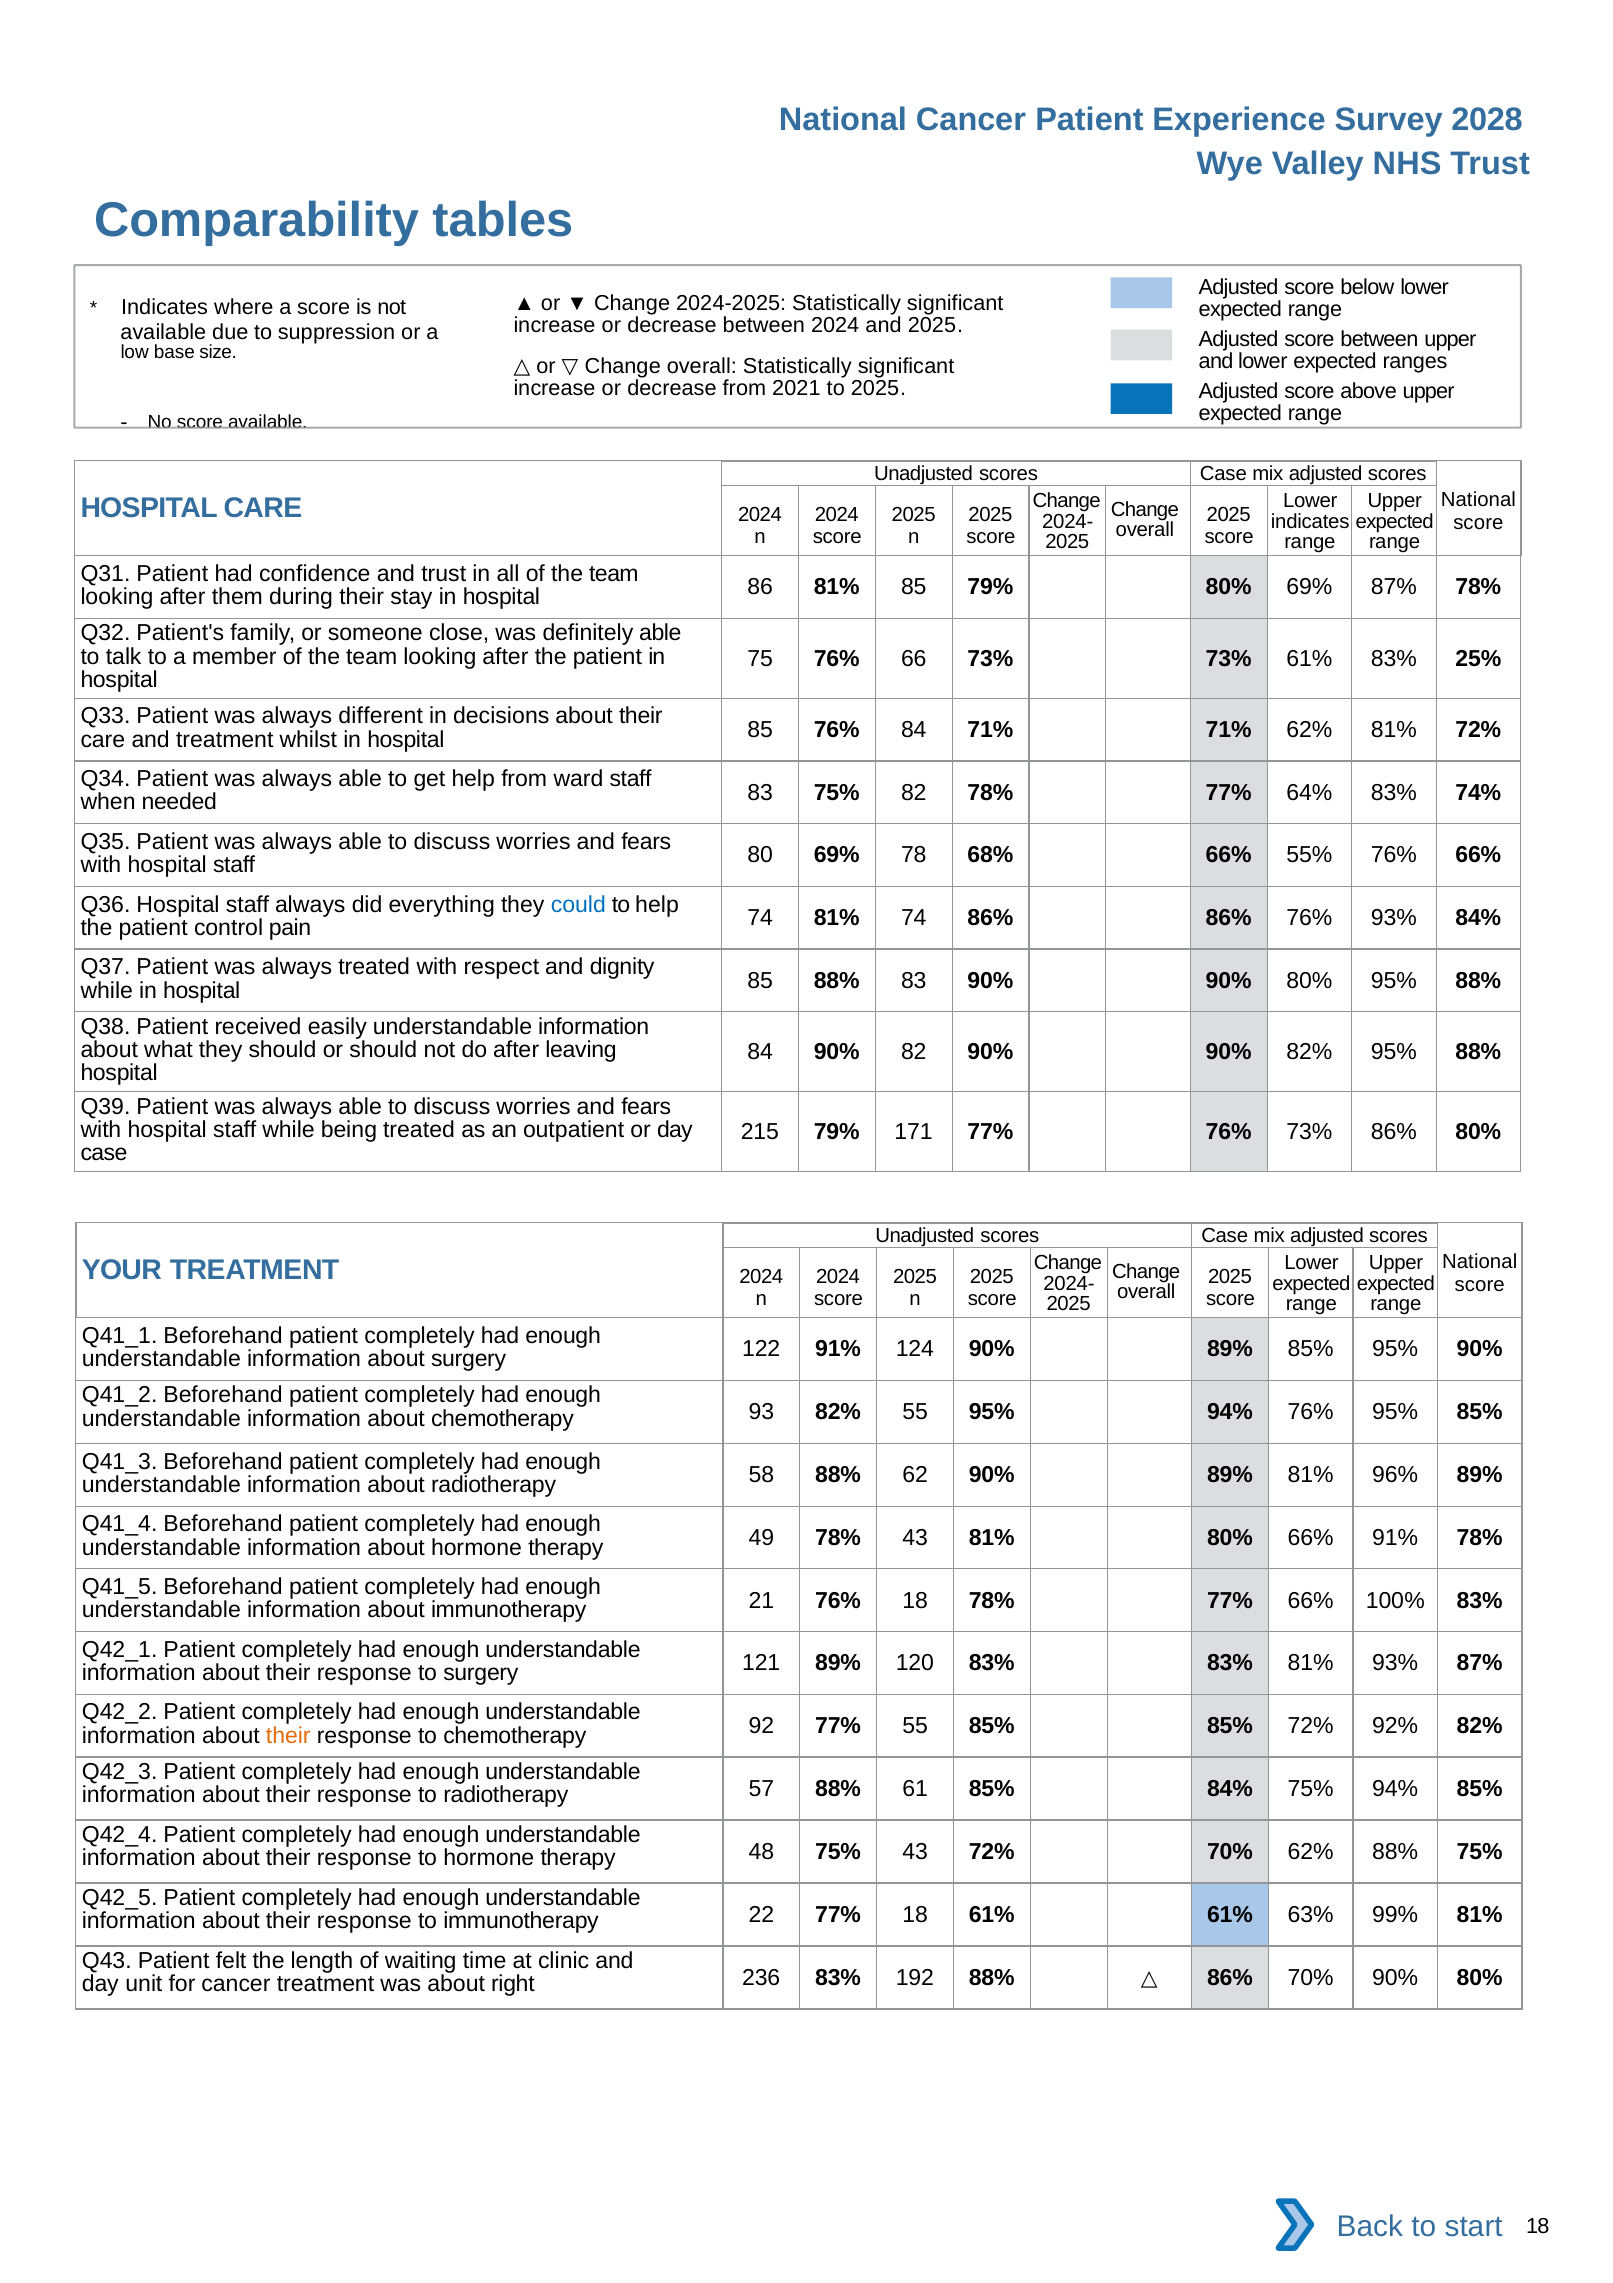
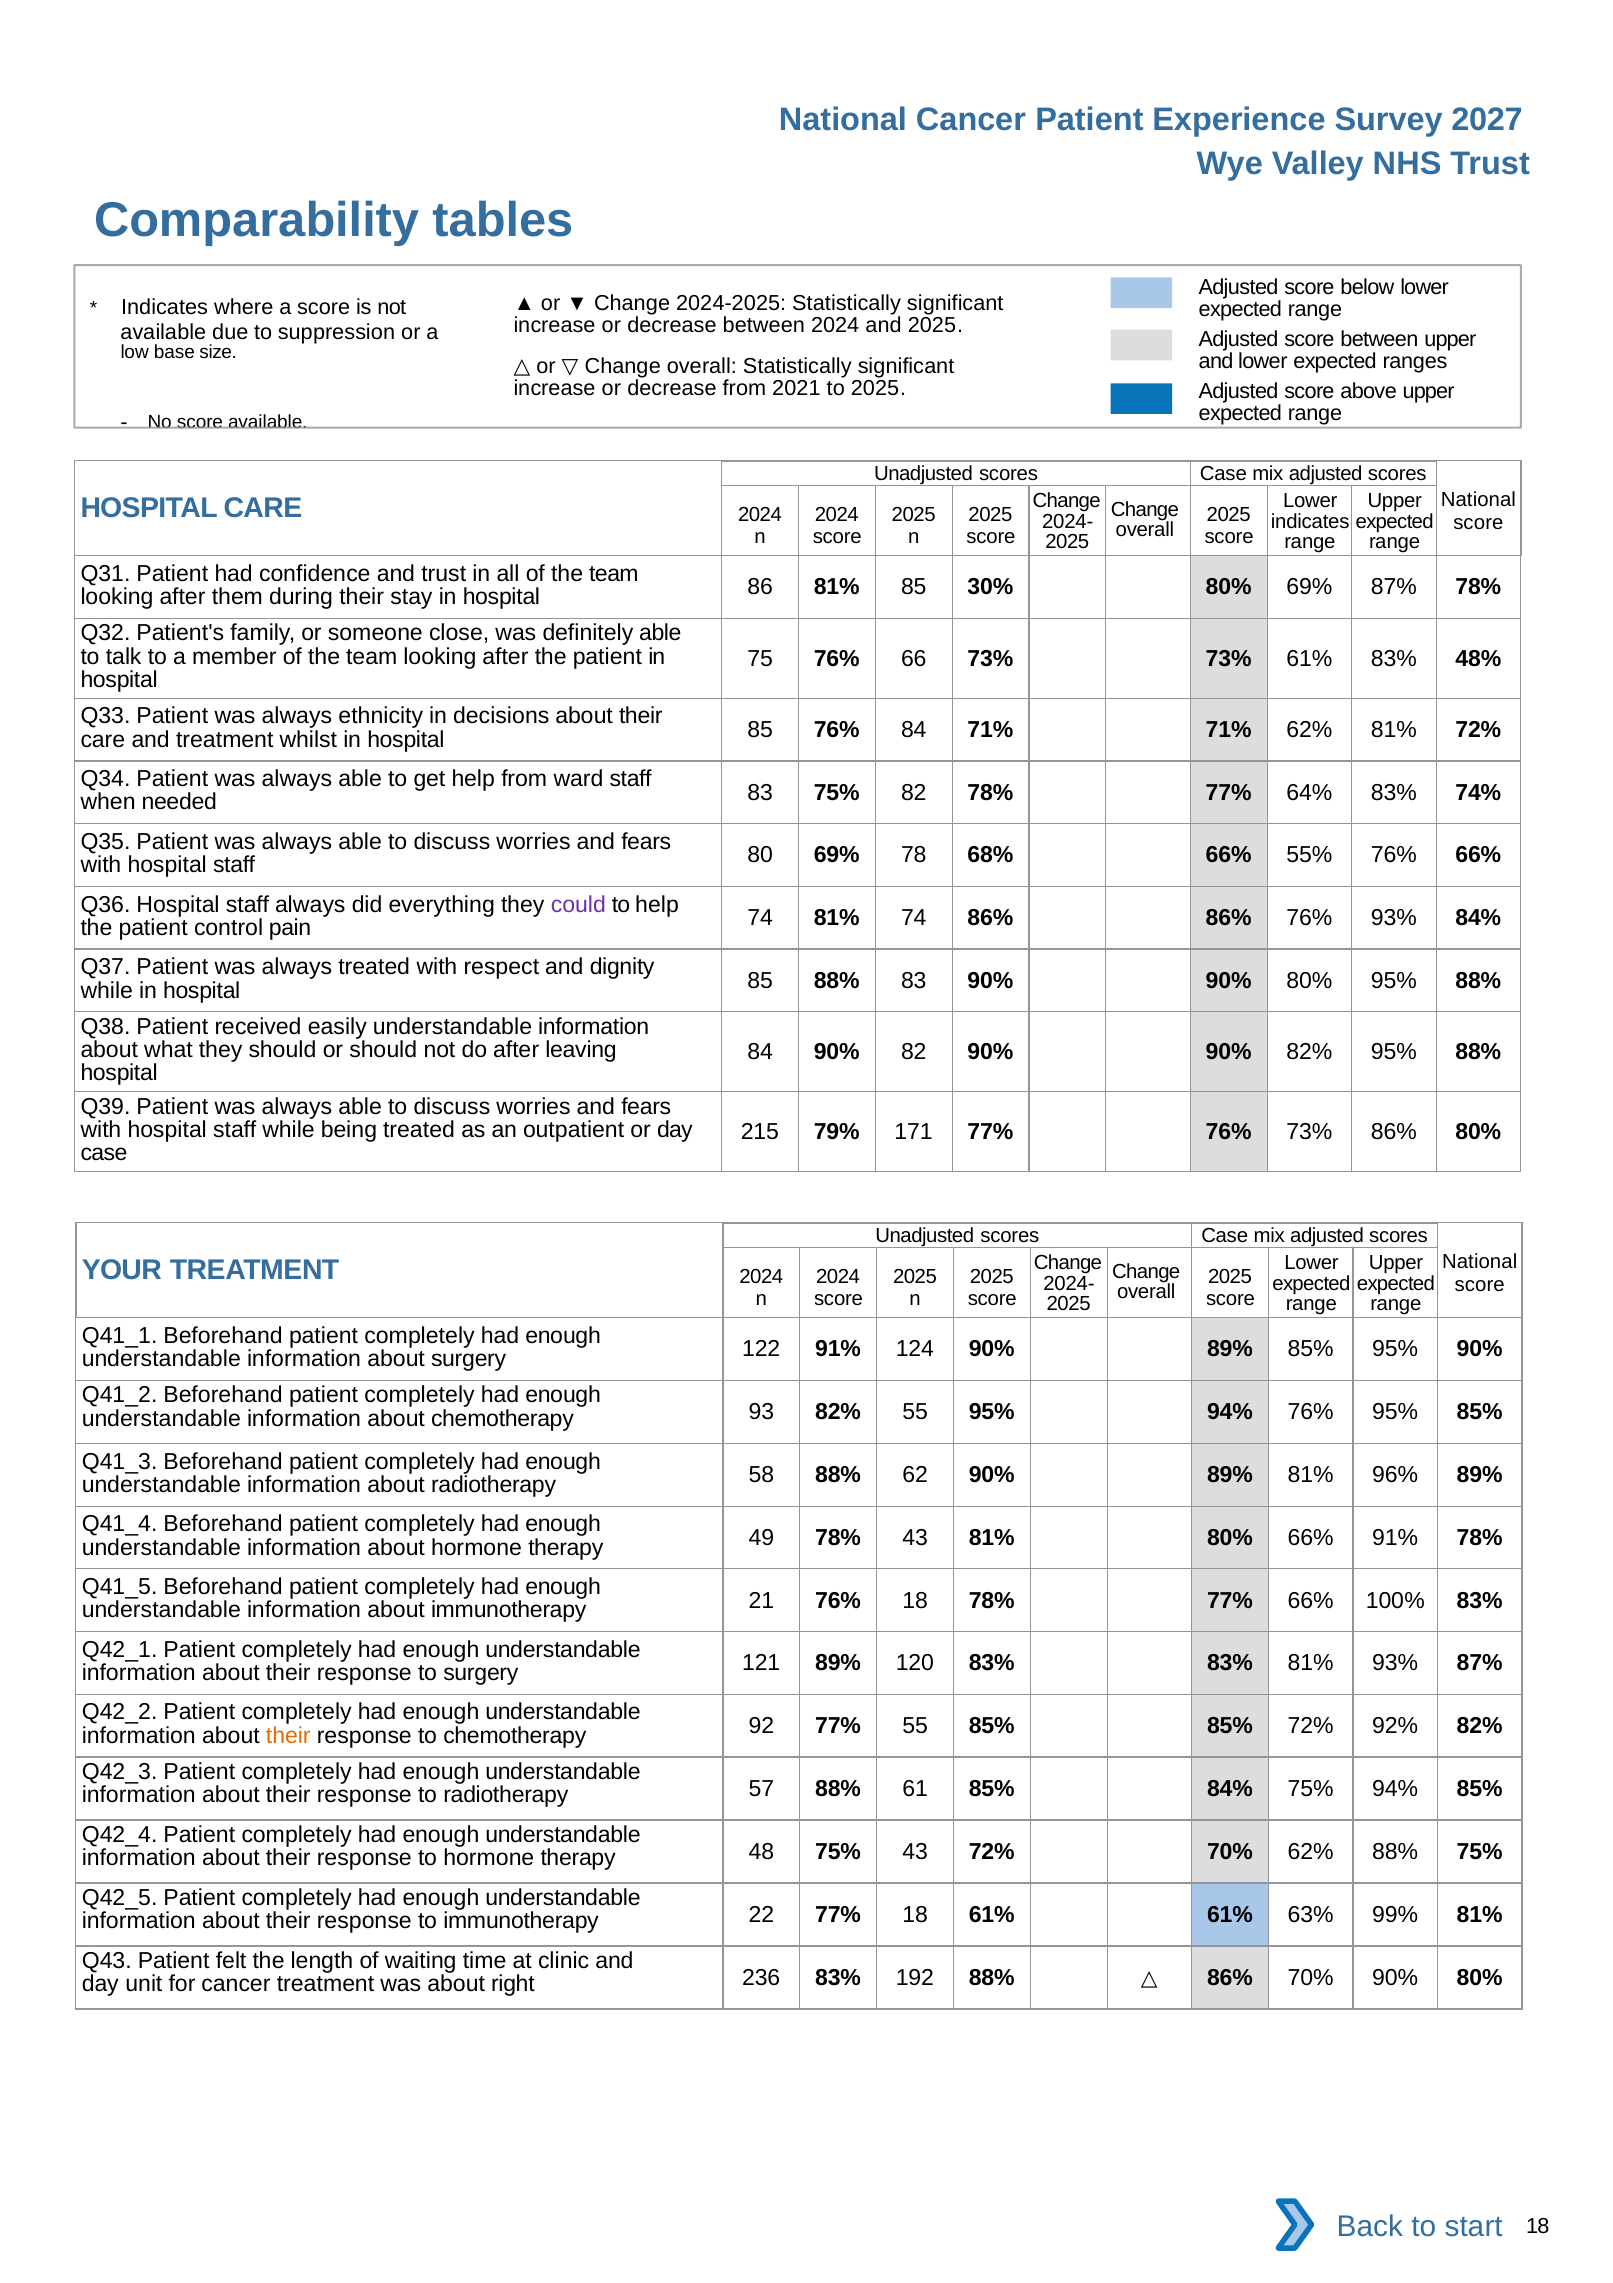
2028: 2028 -> 2027
85 79%: 79% -> 30%
25%: 25% -> 48%
different: different -> ethnicity
could colour: blue -> purple
